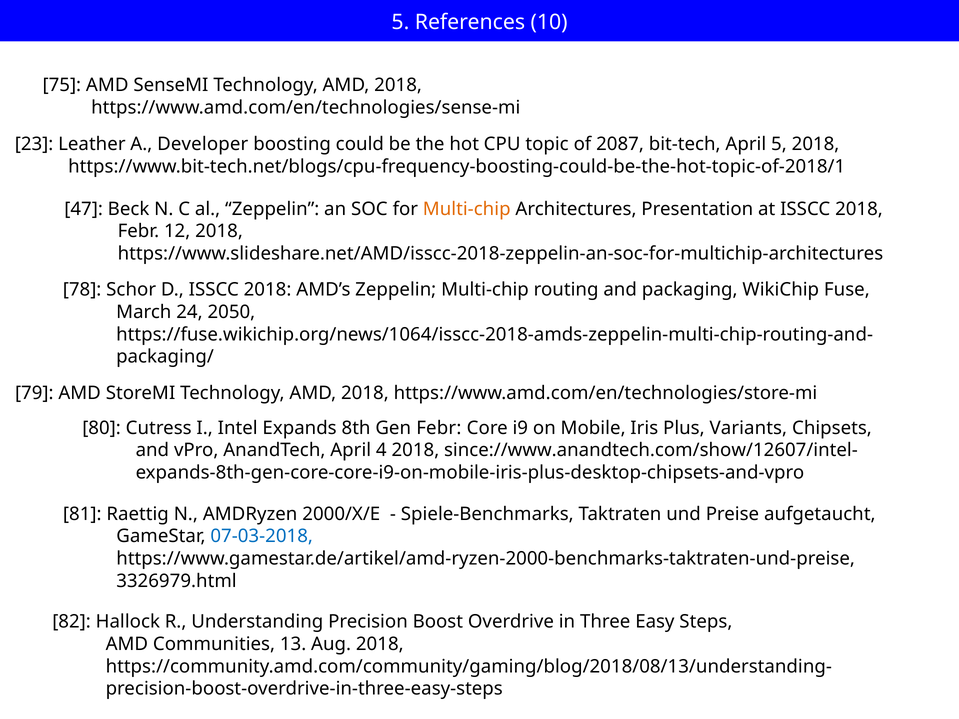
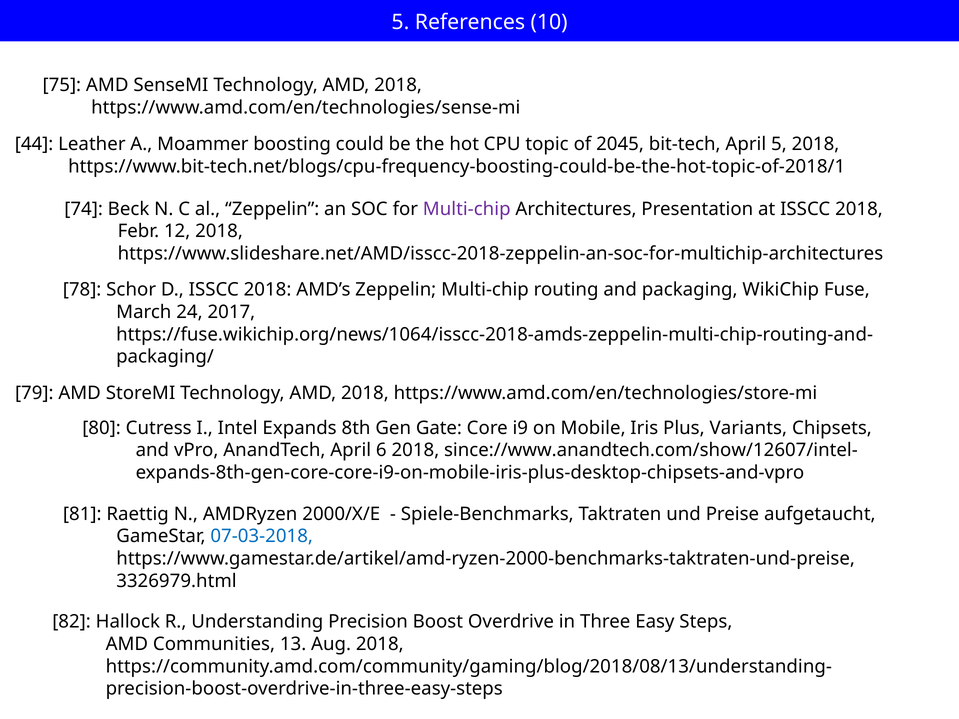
23: 23 -> 44
Developer: Developer -> Moammer
2087: 2087 -> 2045
47: 47 -> 74
Multi-chip at (467, 209) colour: orange -> purple
2050: 2050 -> 2017
Gen Febr: Febr -> Gate
4: 4 -> 6
